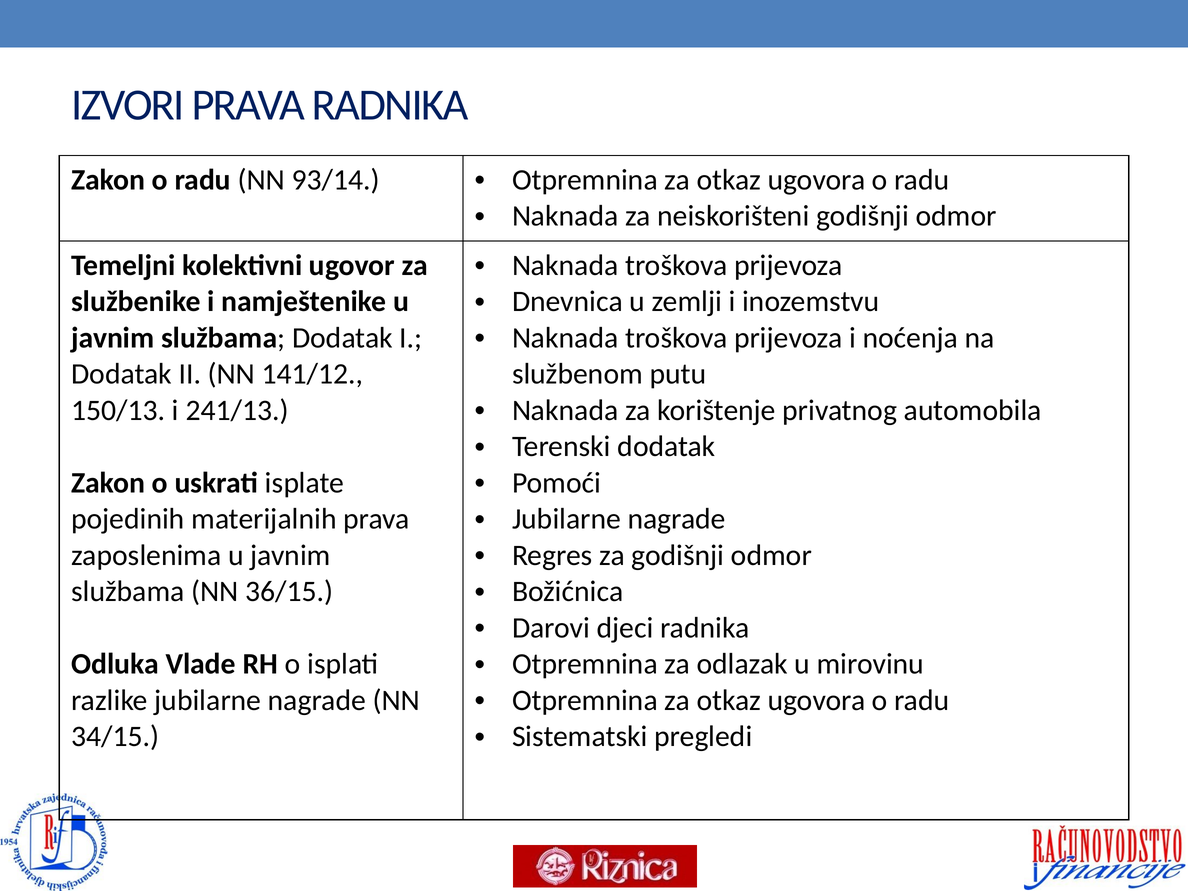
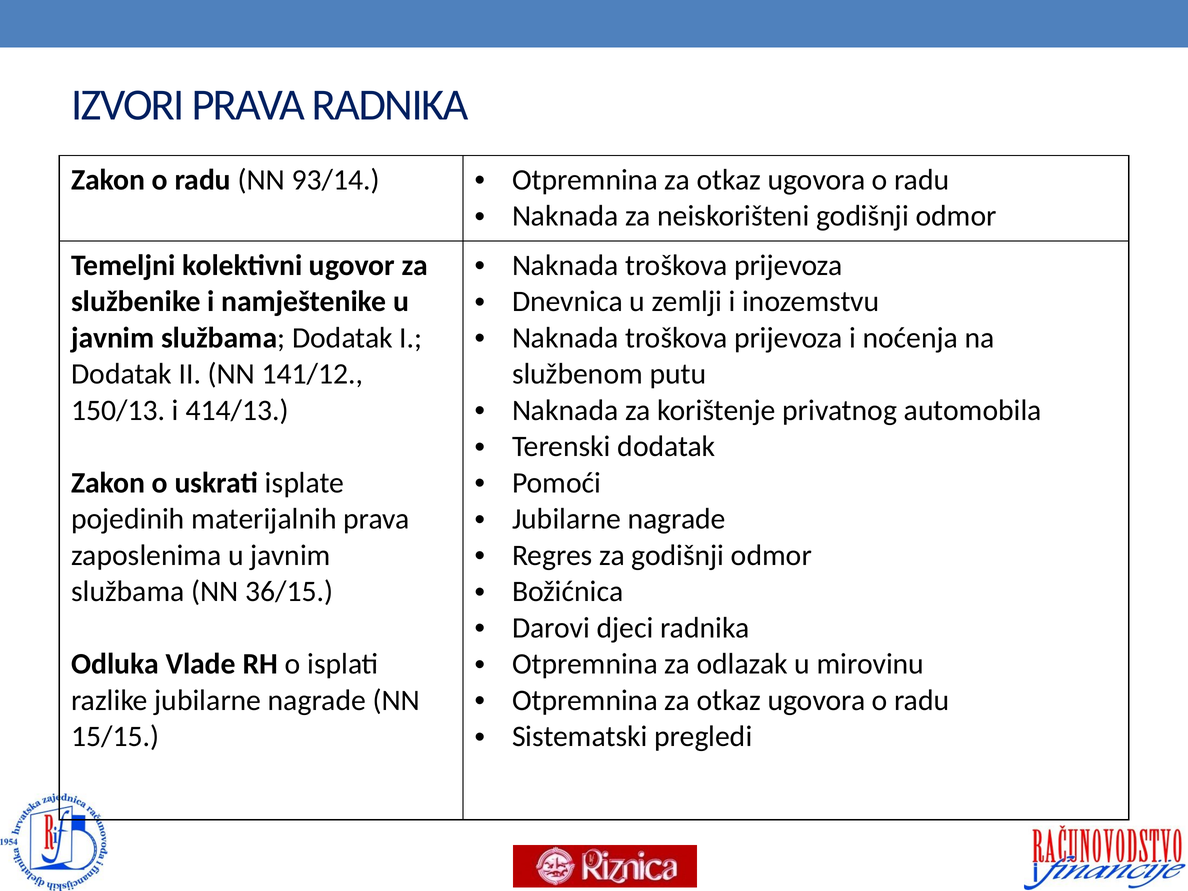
241/13: 241/13 -> 414/13
34/15: 34/15 -> 15/15
